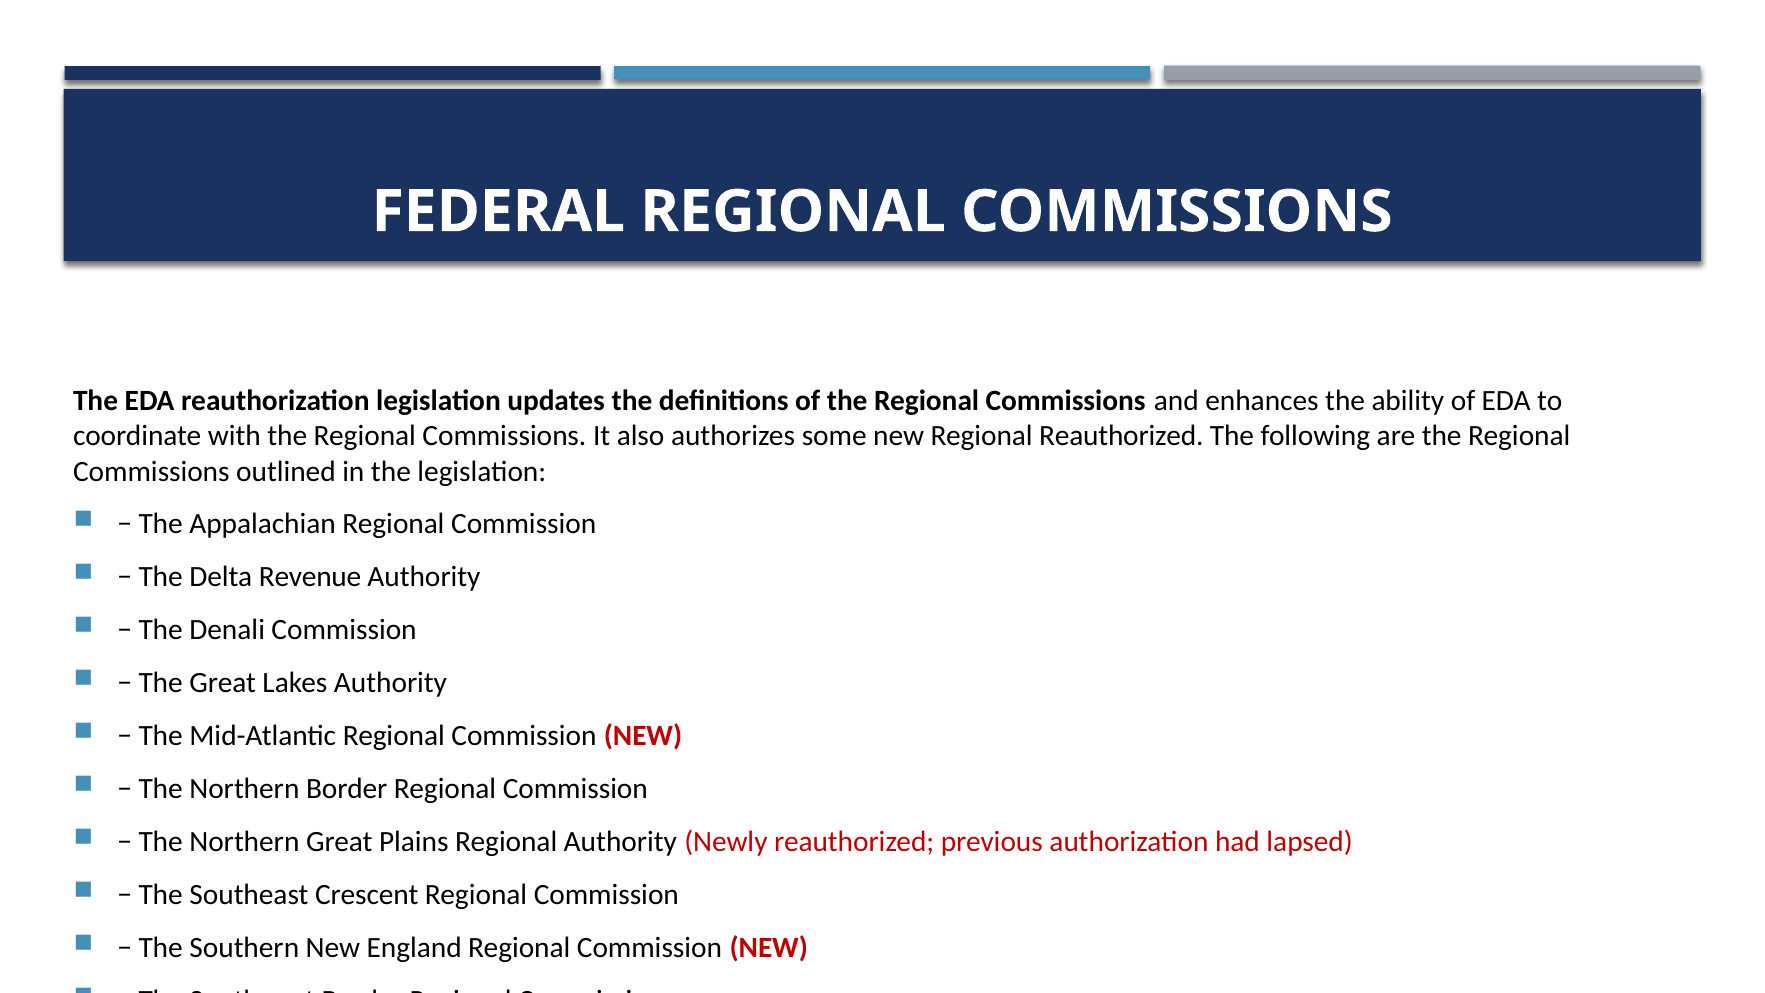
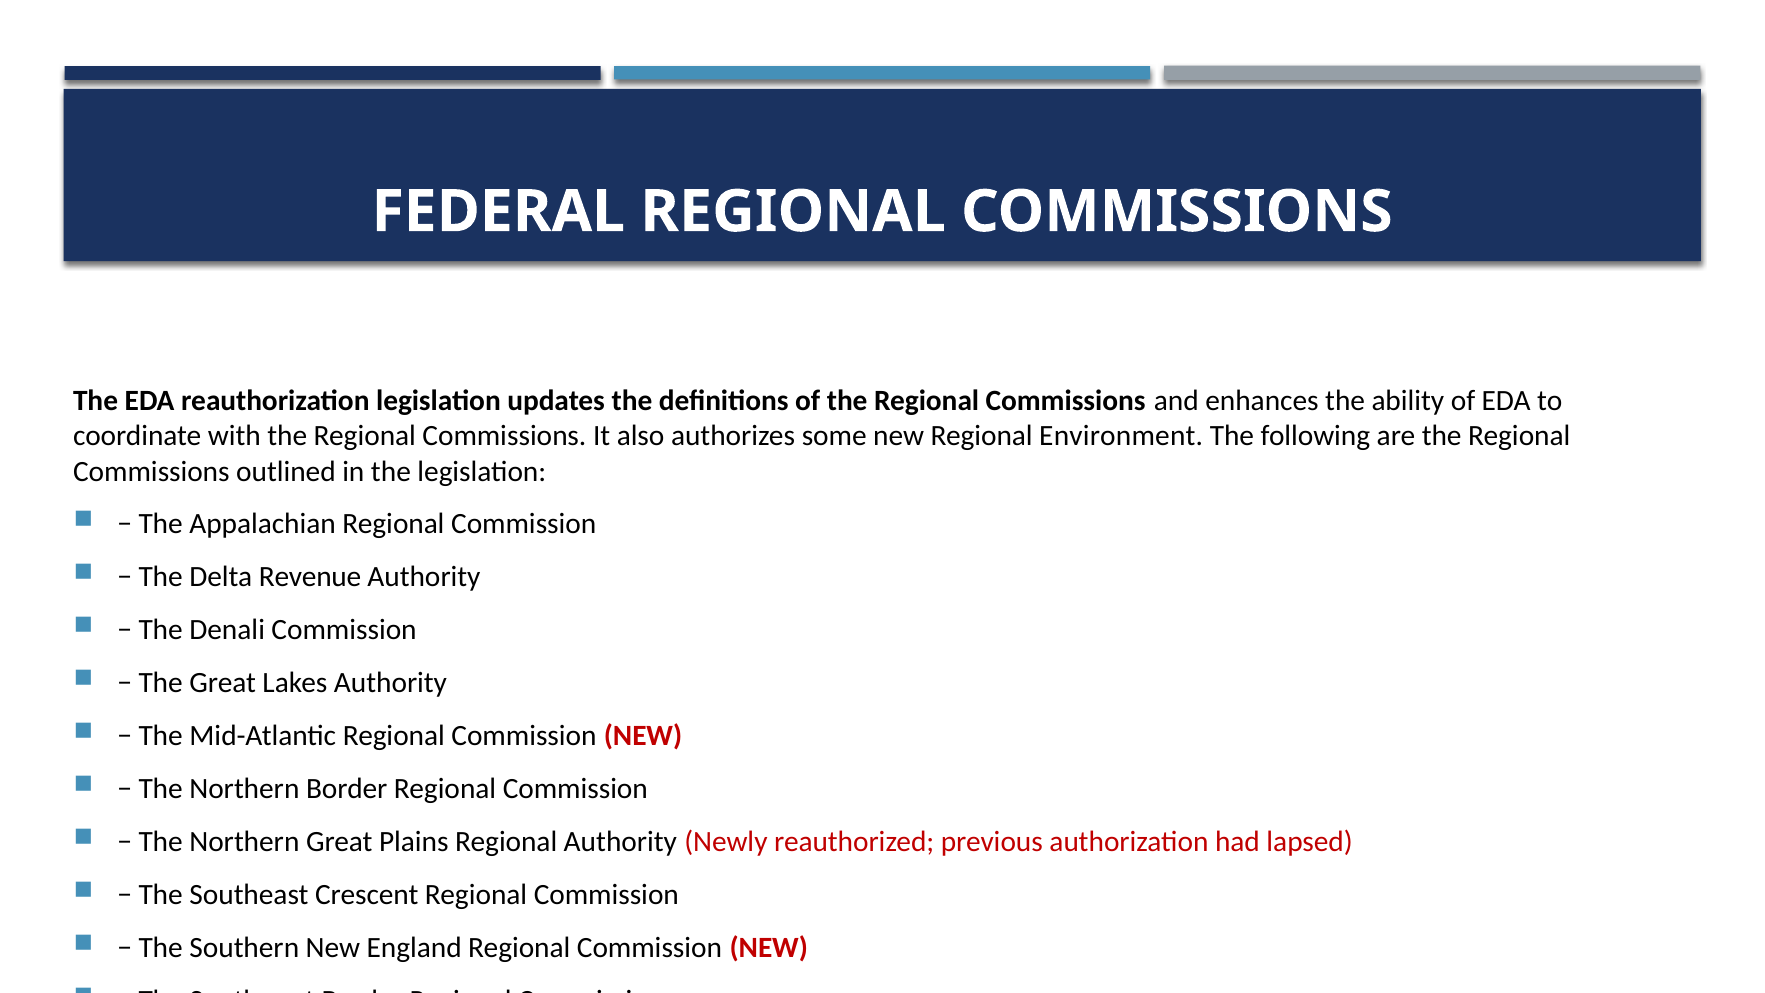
Regional Reauthorized: Reauthorized -> Environment
